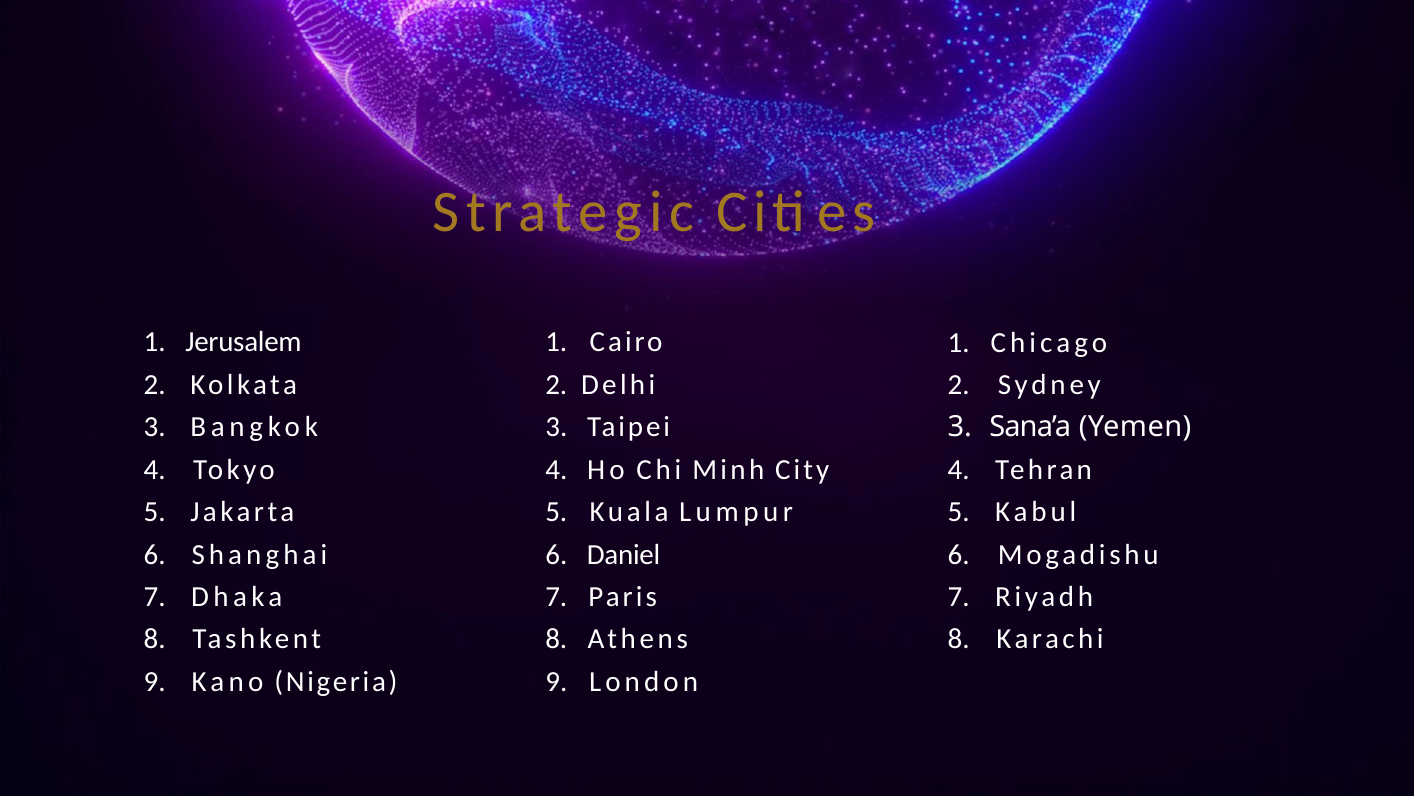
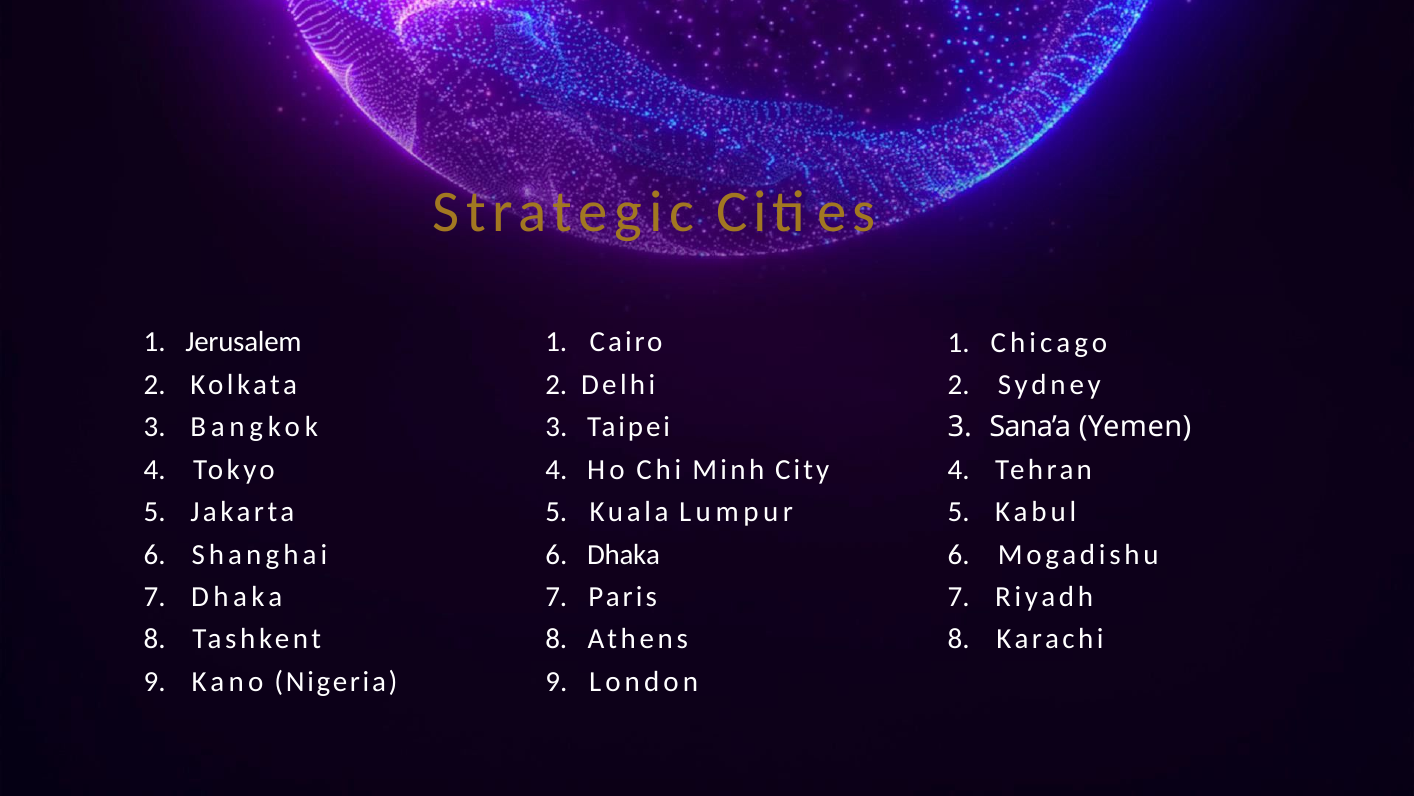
Daniel at (624, 554): Daniel -> Dhaka
